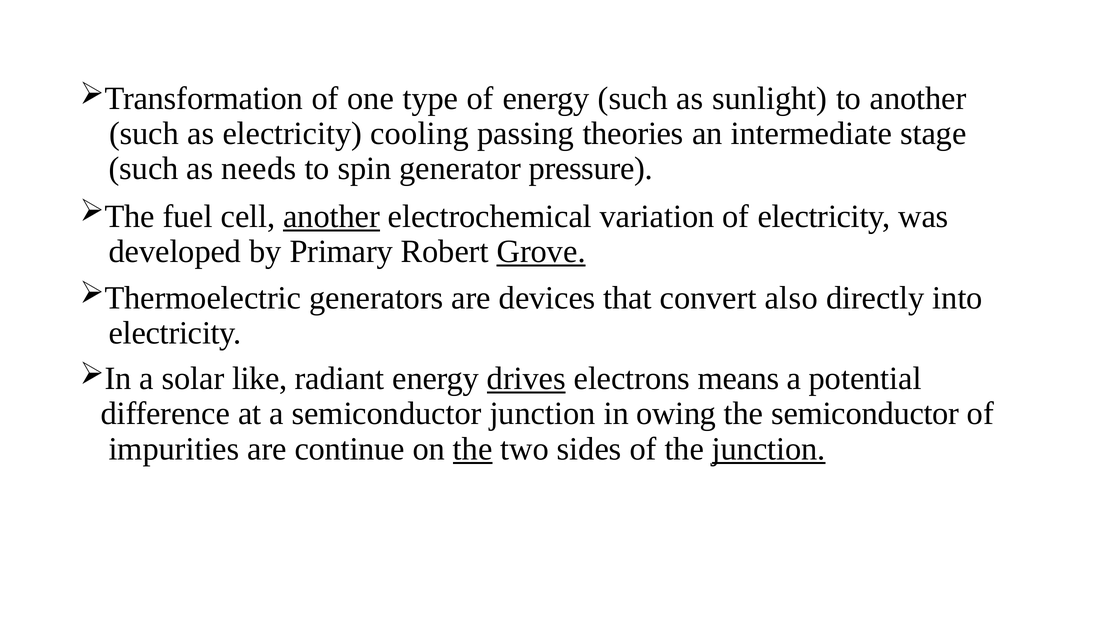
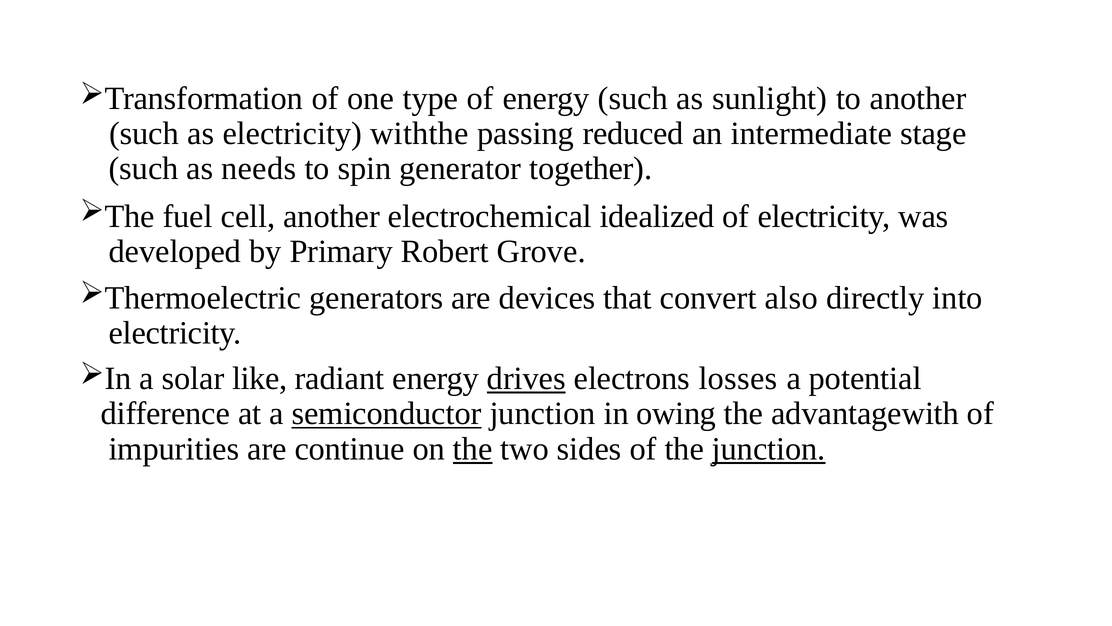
cooling: cooling -> withthe
theories: theories -> reduced
pressure: pressure -> together
another at (332, 216) underline: present -> none
variation: variation -> idealized
Grove underline: present -> none
means: means -> losses
semiconductor at (387, 413) underline: none -> present
the semiconductor: semiconductor -> advantagewith
